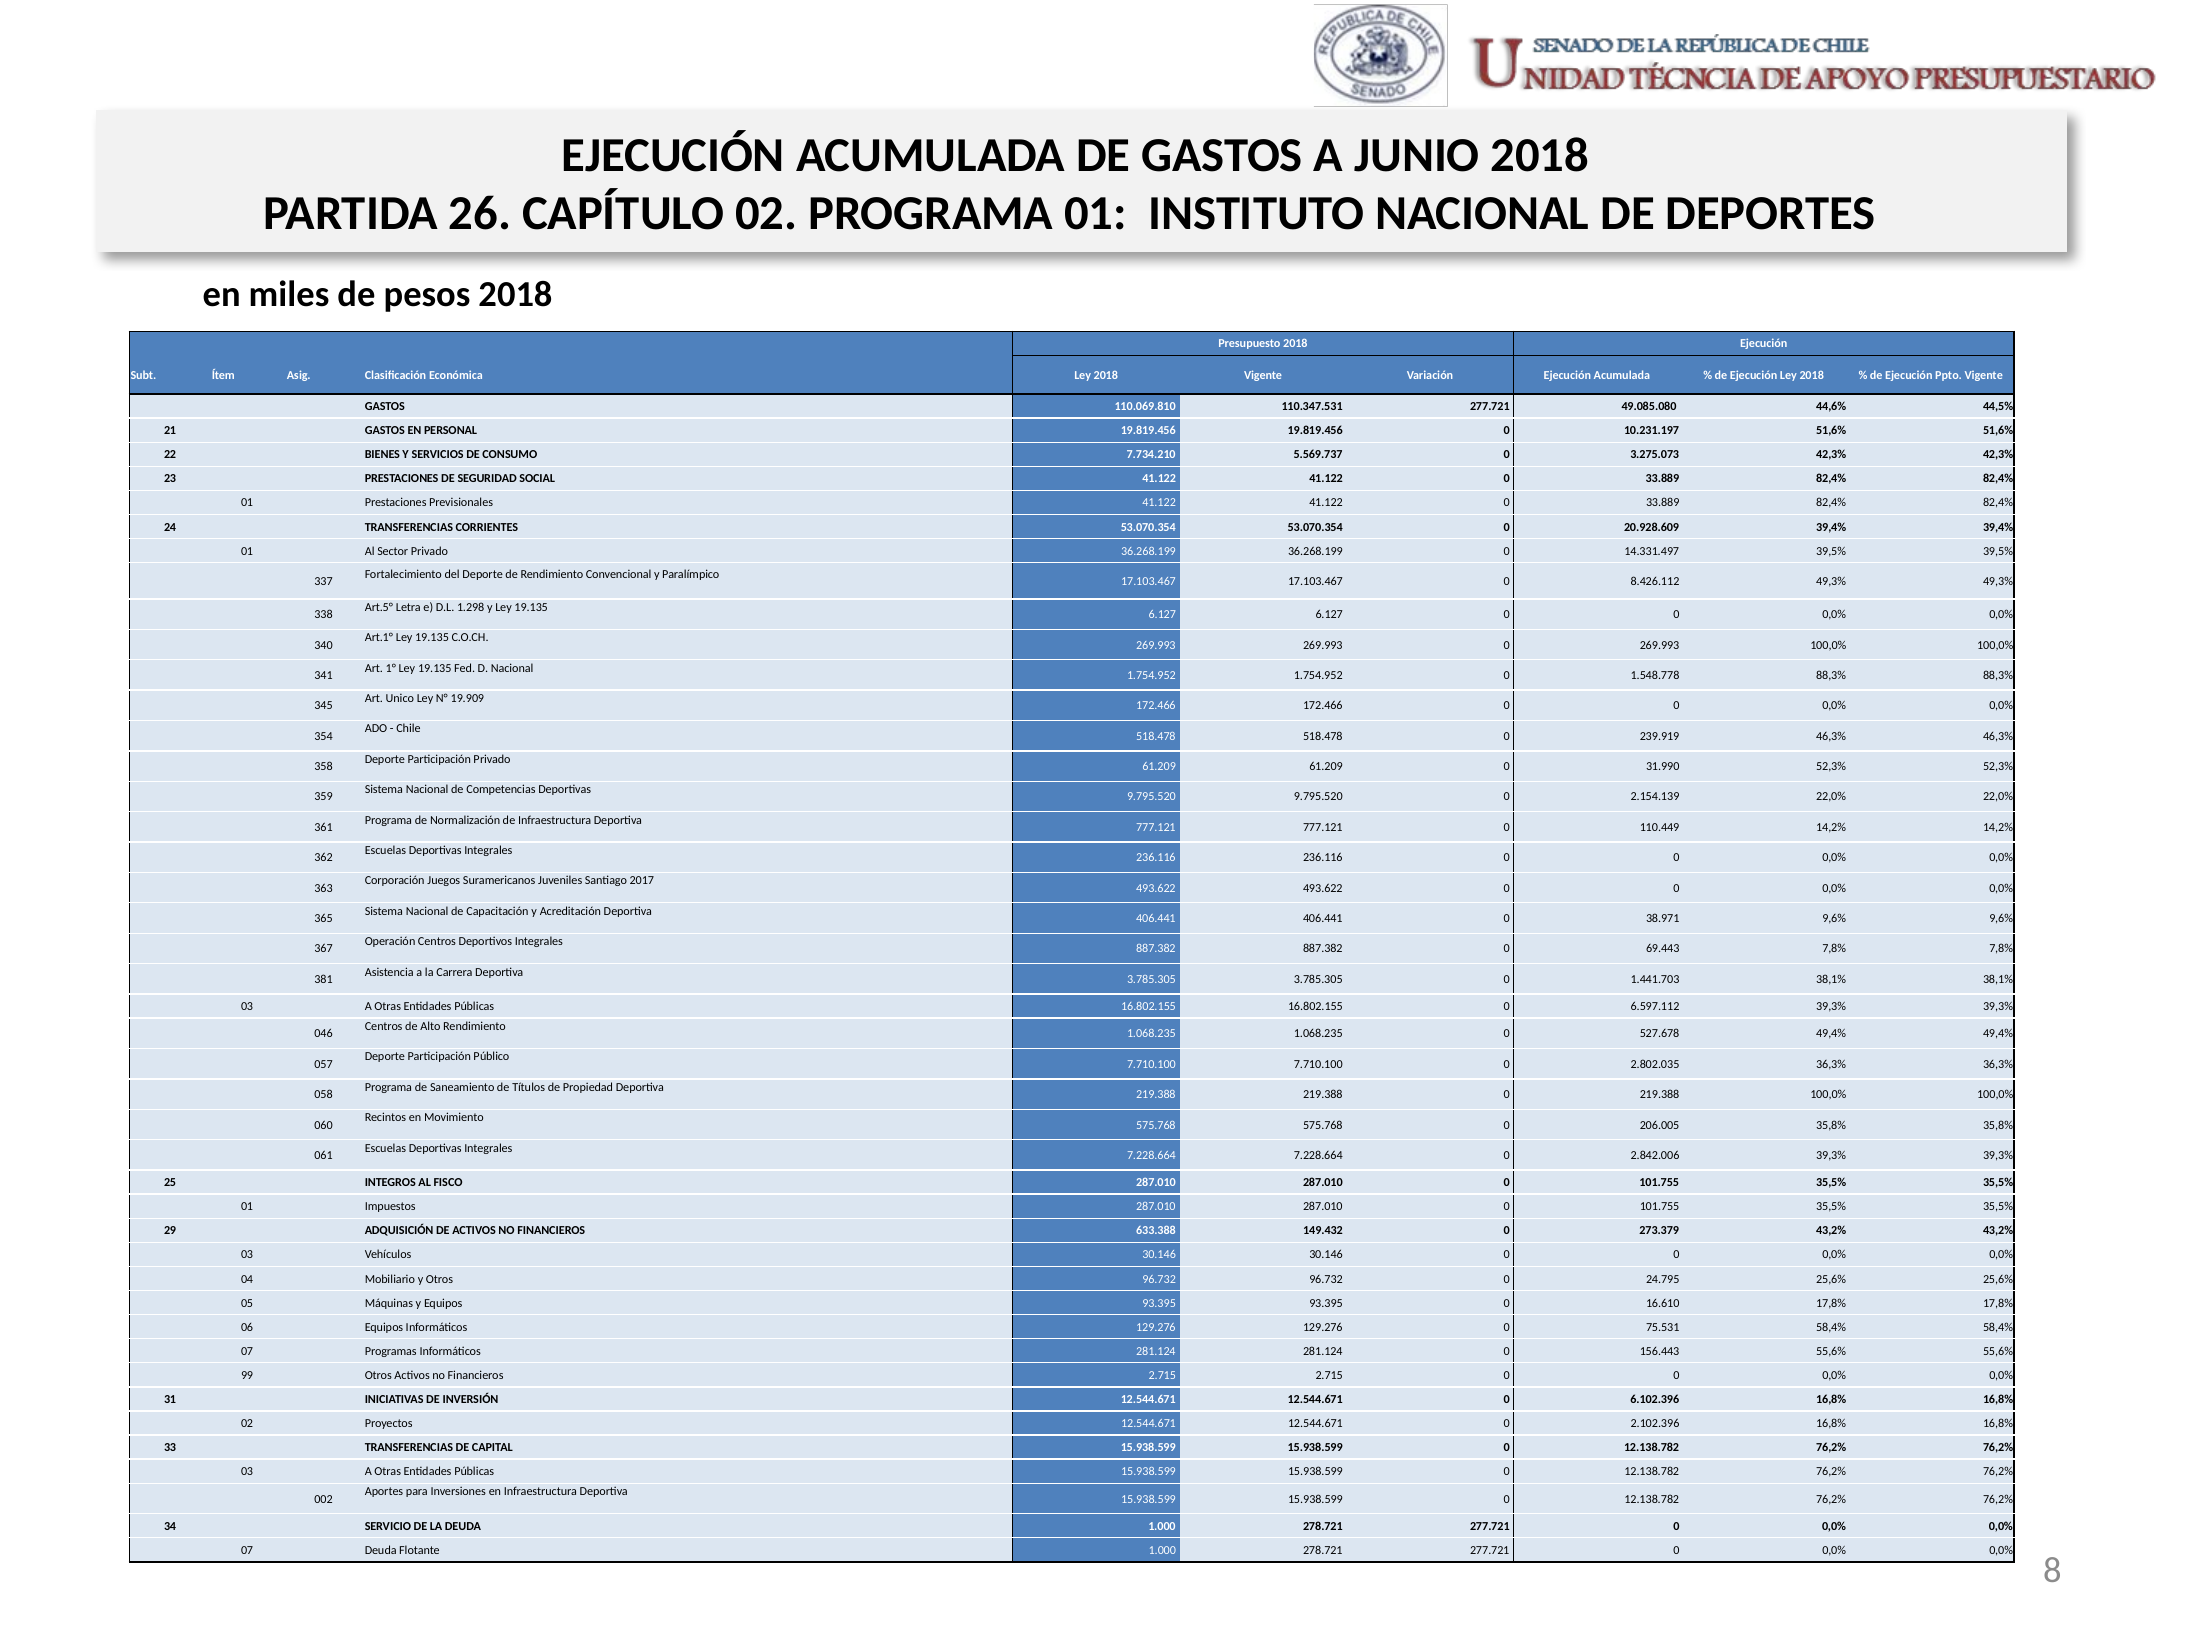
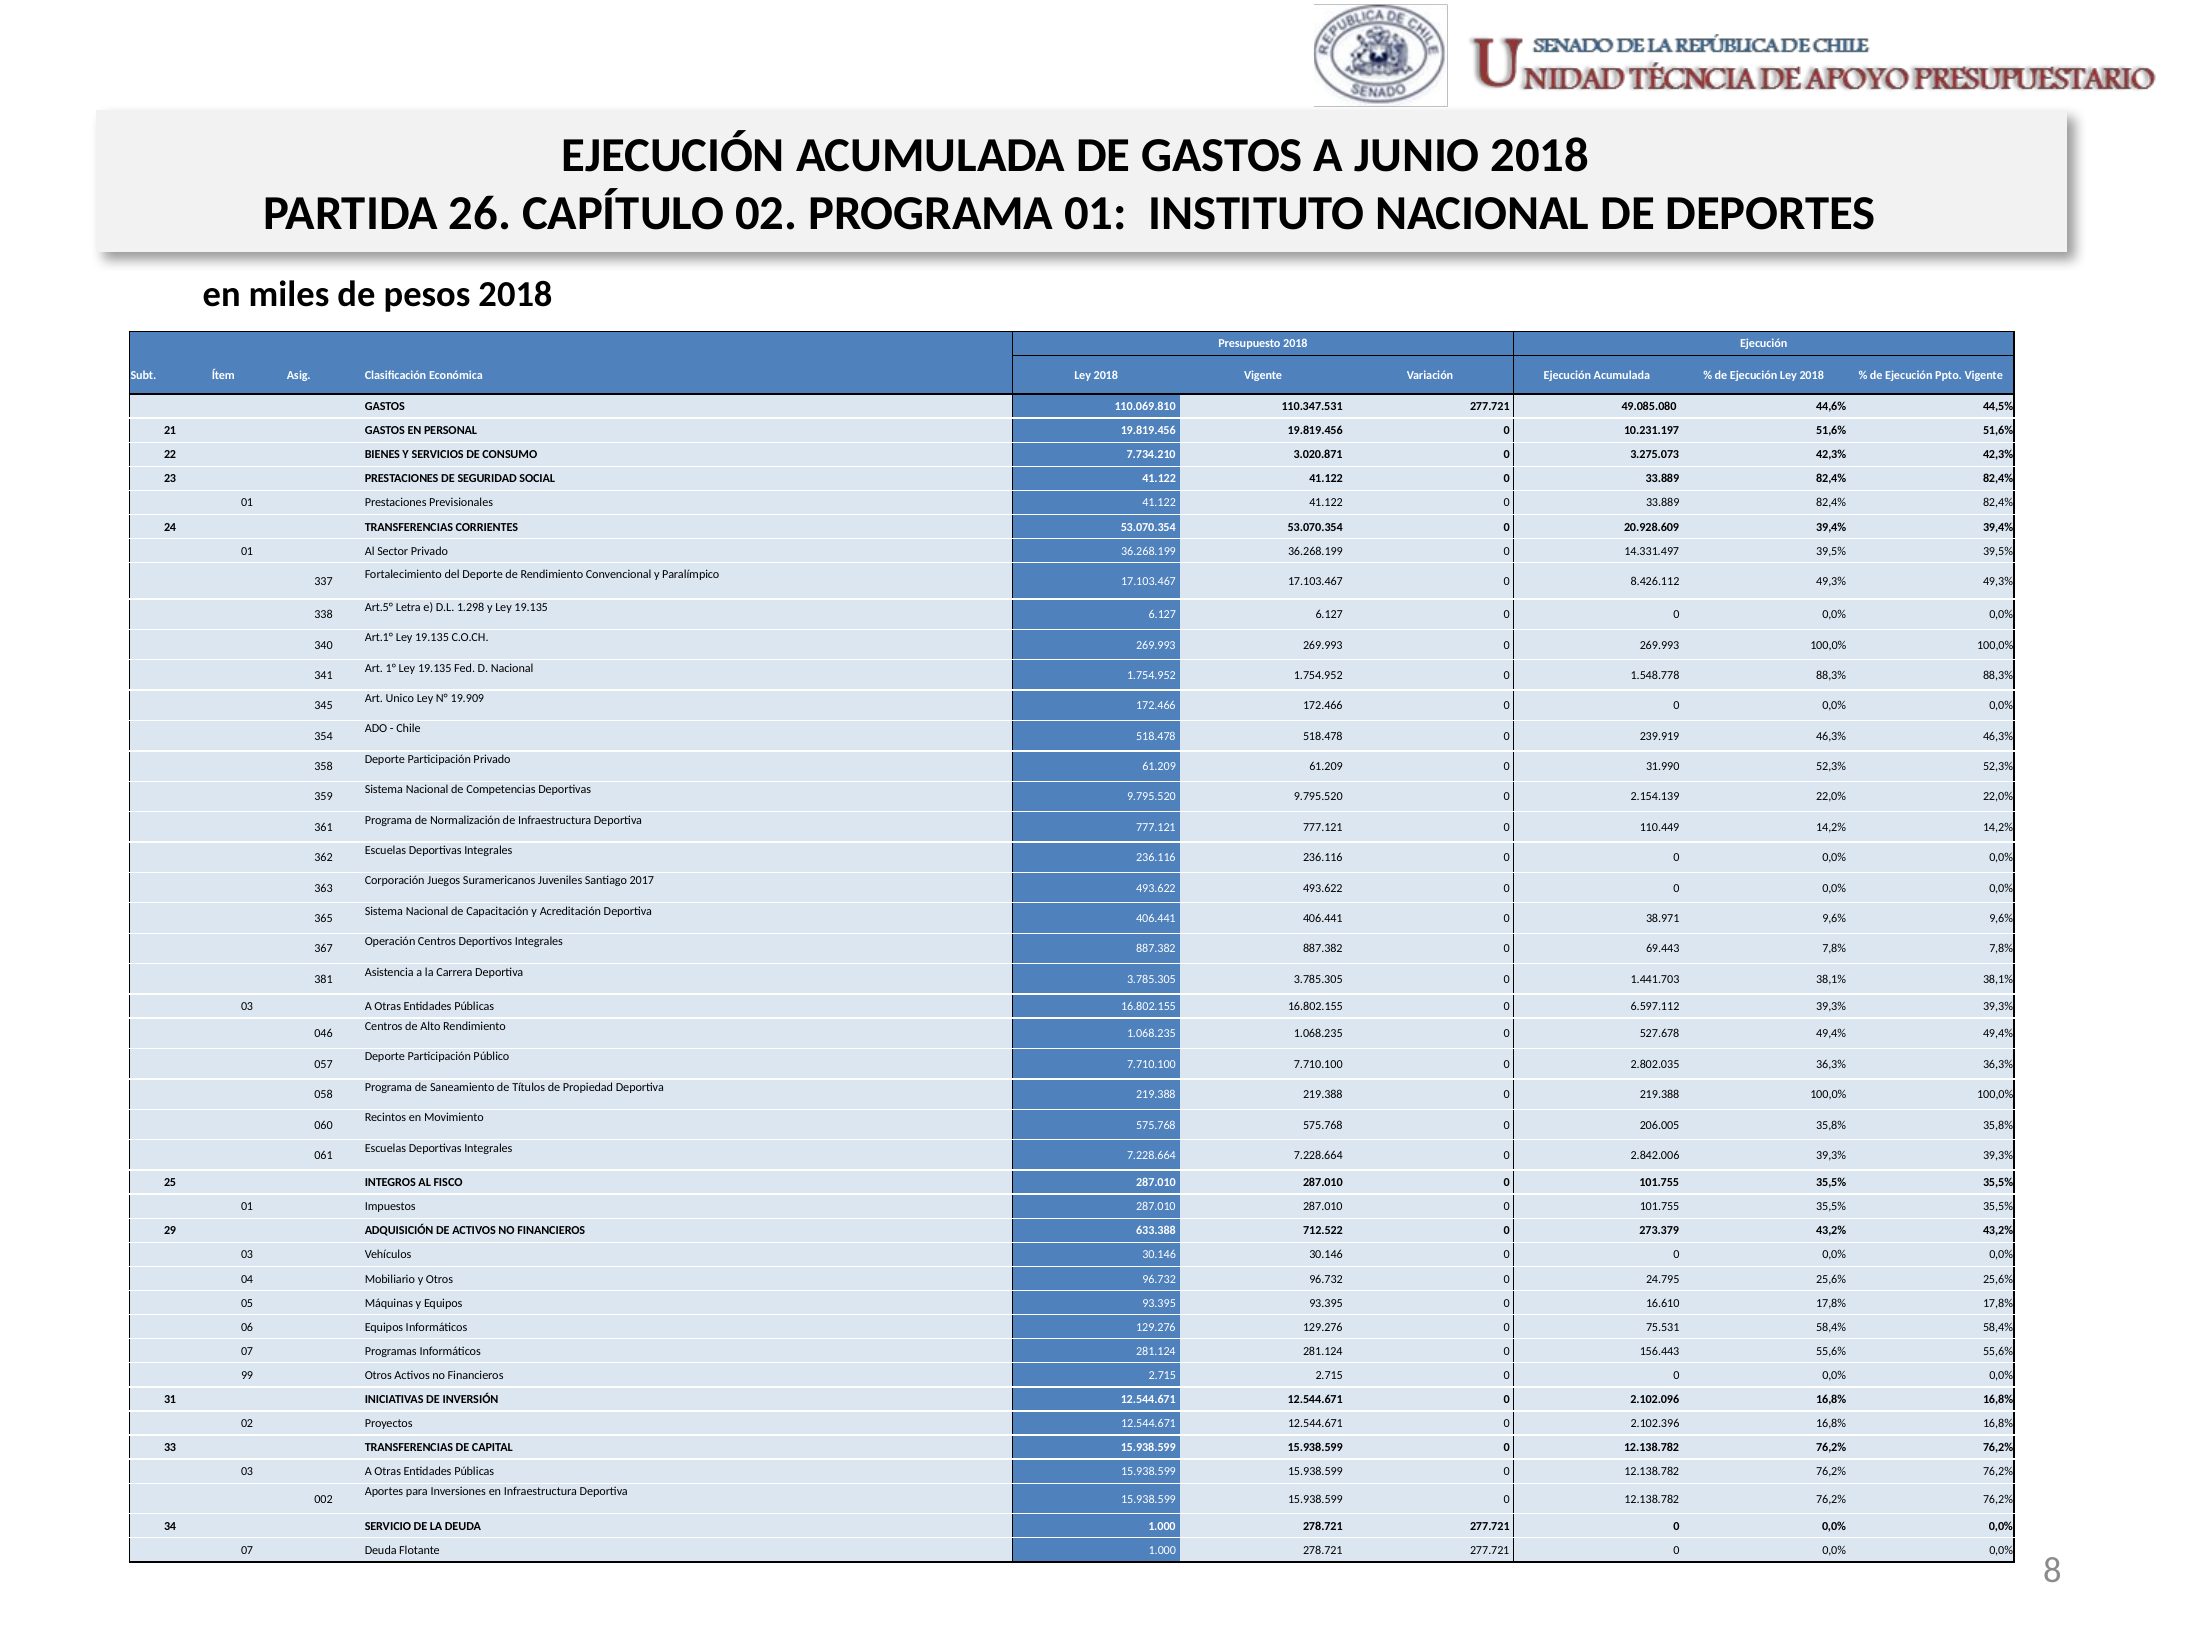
5.569.737: 5.569.737 -> 3.020.871
149.432: 149.432 -> 712.522
6.102.396: 6.102.396 -> 2.102.096
